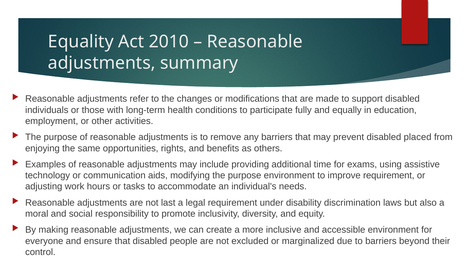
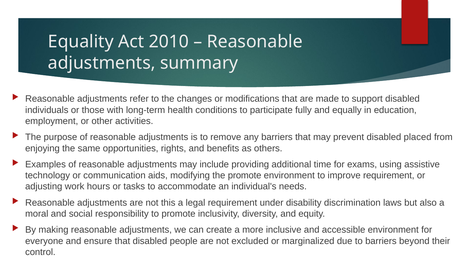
modifying the purpose: purpose -> promote
last: last -> this
